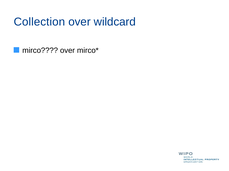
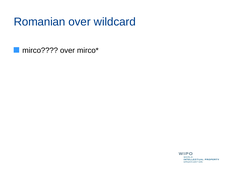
Collection: Collection -> Romanian
